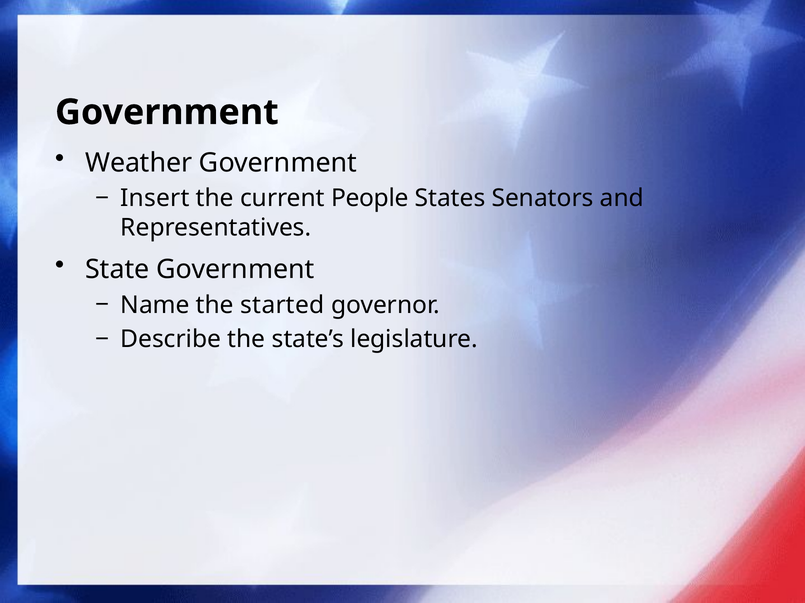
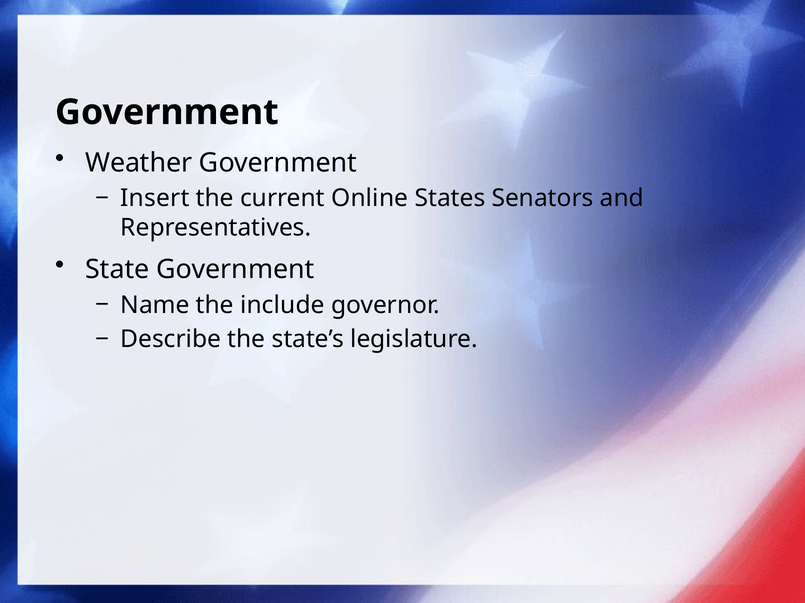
People: People -> Online
started: started -> include
